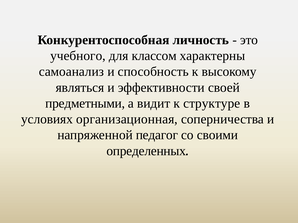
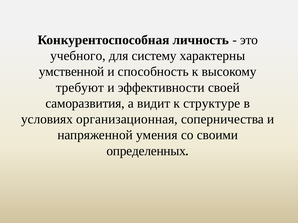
классом: классом -> систему
самоанализ: самоанализ -> умственной
являться: являться -> требуют
предметными: предметными -> саморазвития
педагог: педагог -> умения
